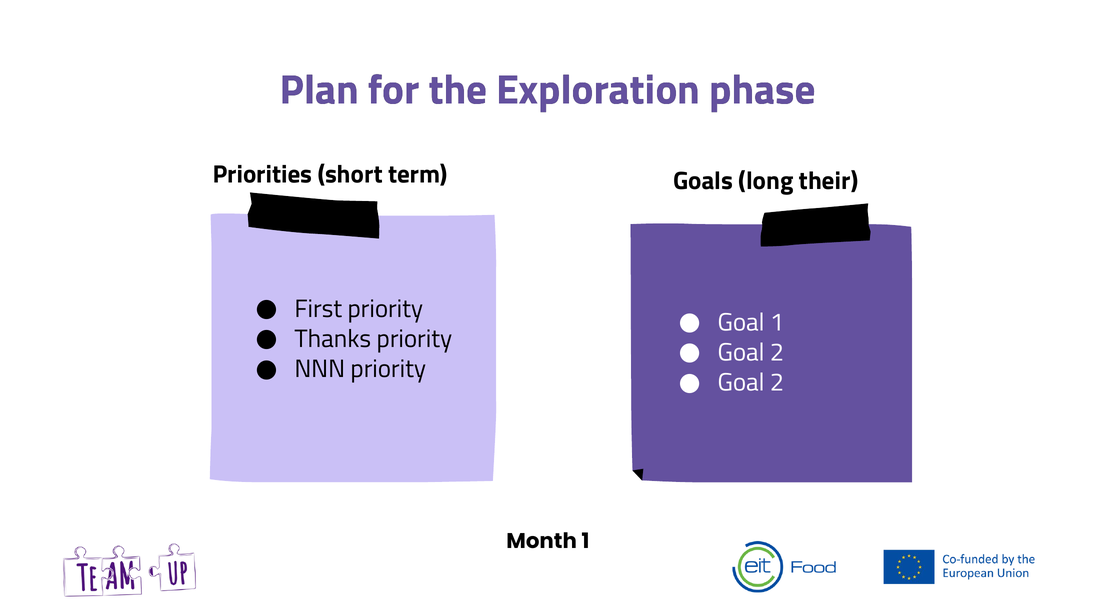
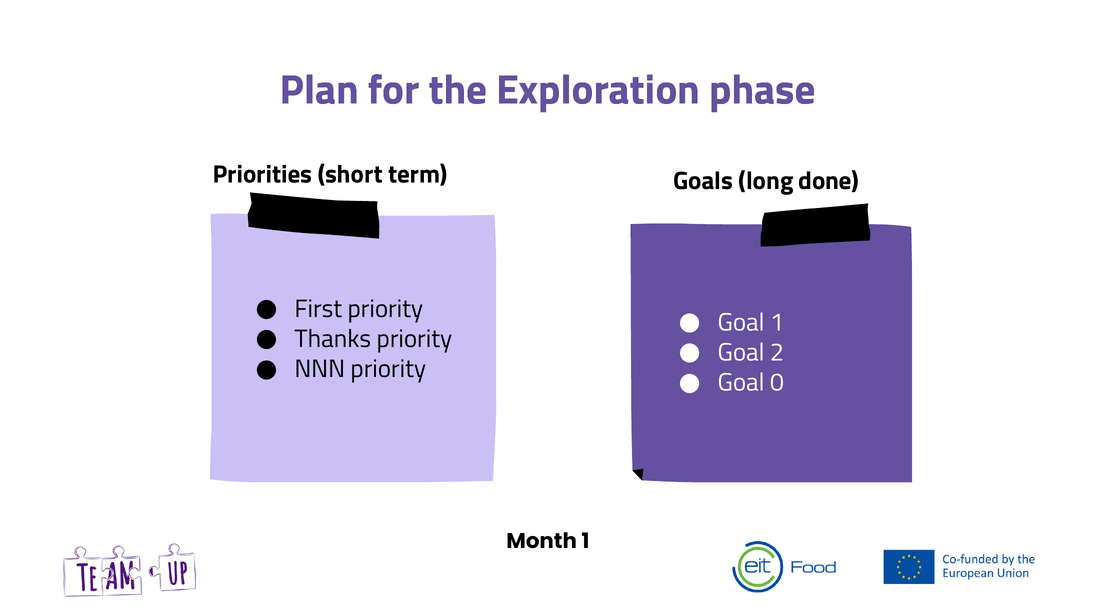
their: their -> done
2 at (777, 383): 2 -> 0
